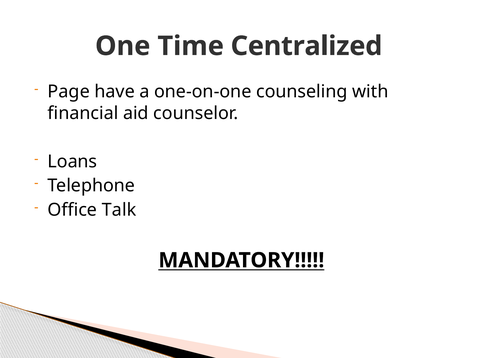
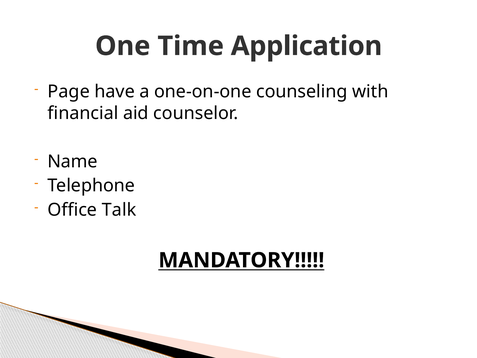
Centralized: Centralized -> Application
Loans: Loans -> Name
